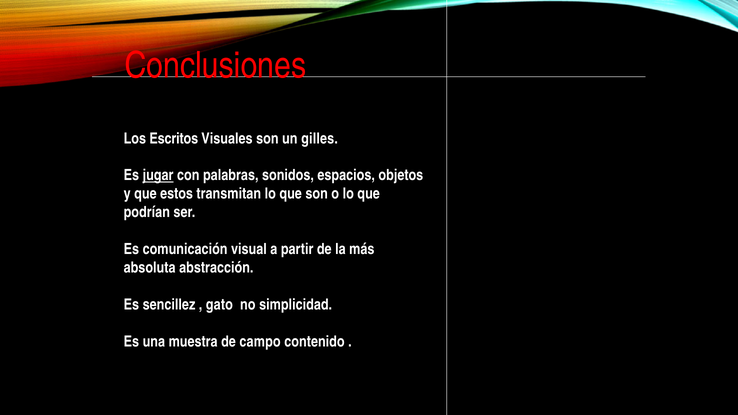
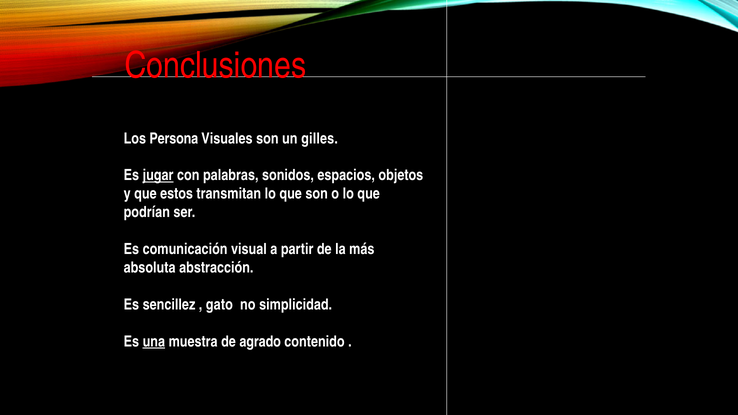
Escritos: Escritos -> Persona
una underline: none -> present
campo: campo -> agrado
